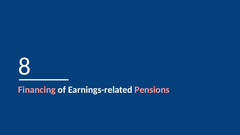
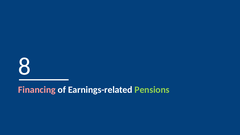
Pensions colour: pink -> light green
